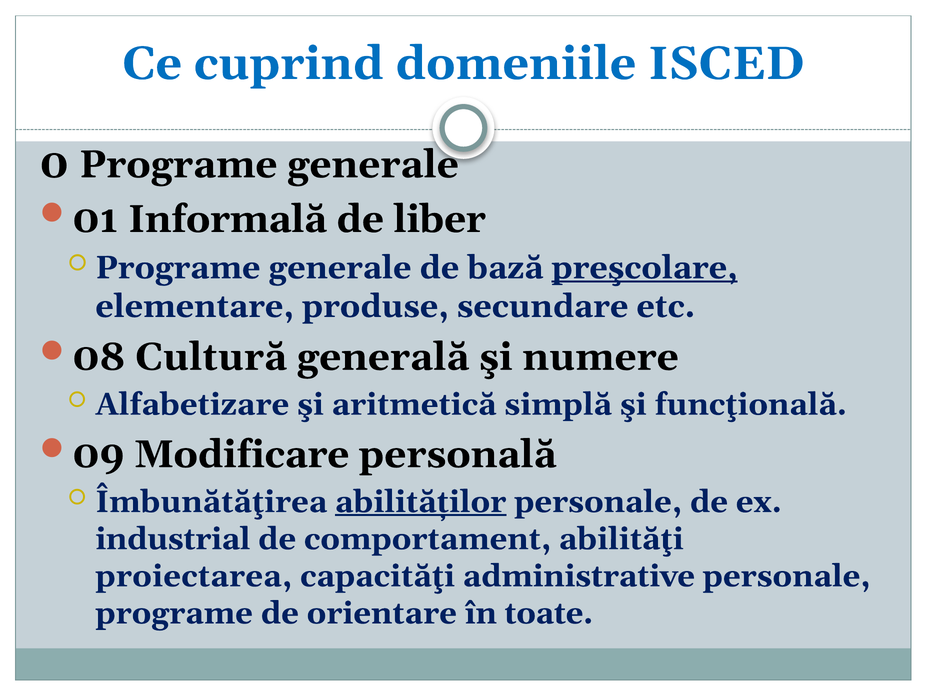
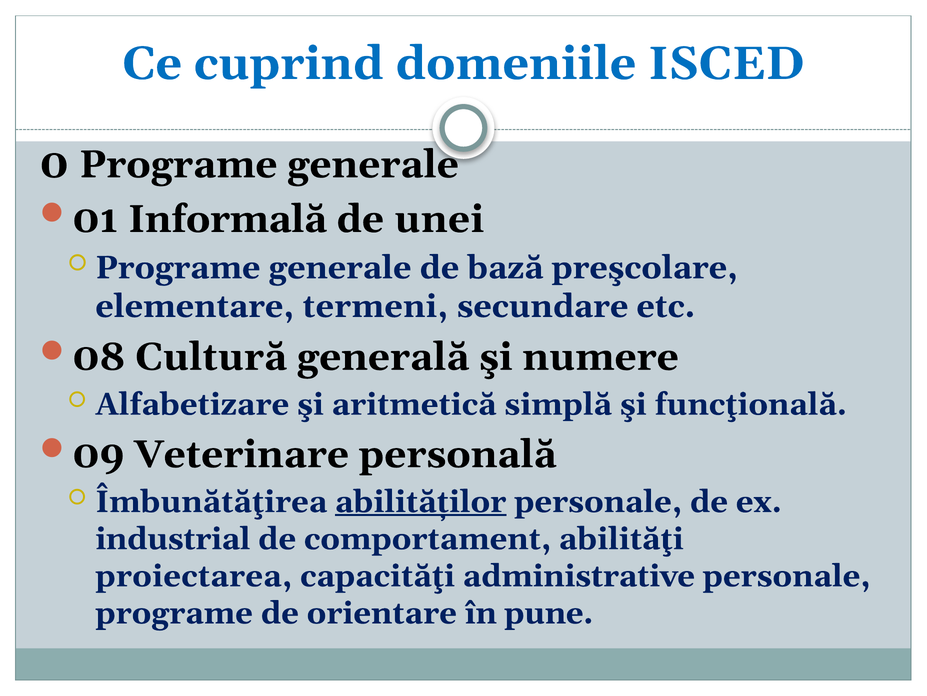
liber: liber -> unei
preşcolare underline: present -> none
produse: produse -> termeni
Modificare: Modificare -> Veterinare
toate: toate -> pune
